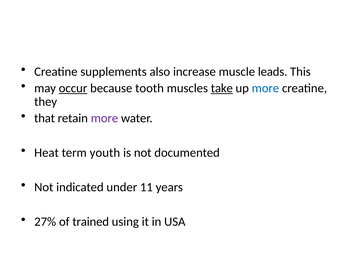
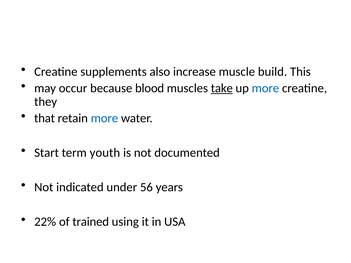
leads: leads -> build
occur underline: present -> none
tooth: tooth -> blood
more at (104, 118) colour: purple -> blue
Heat: Heat -> Start
11: 11 -> 56
27%: 27% -> 22%
